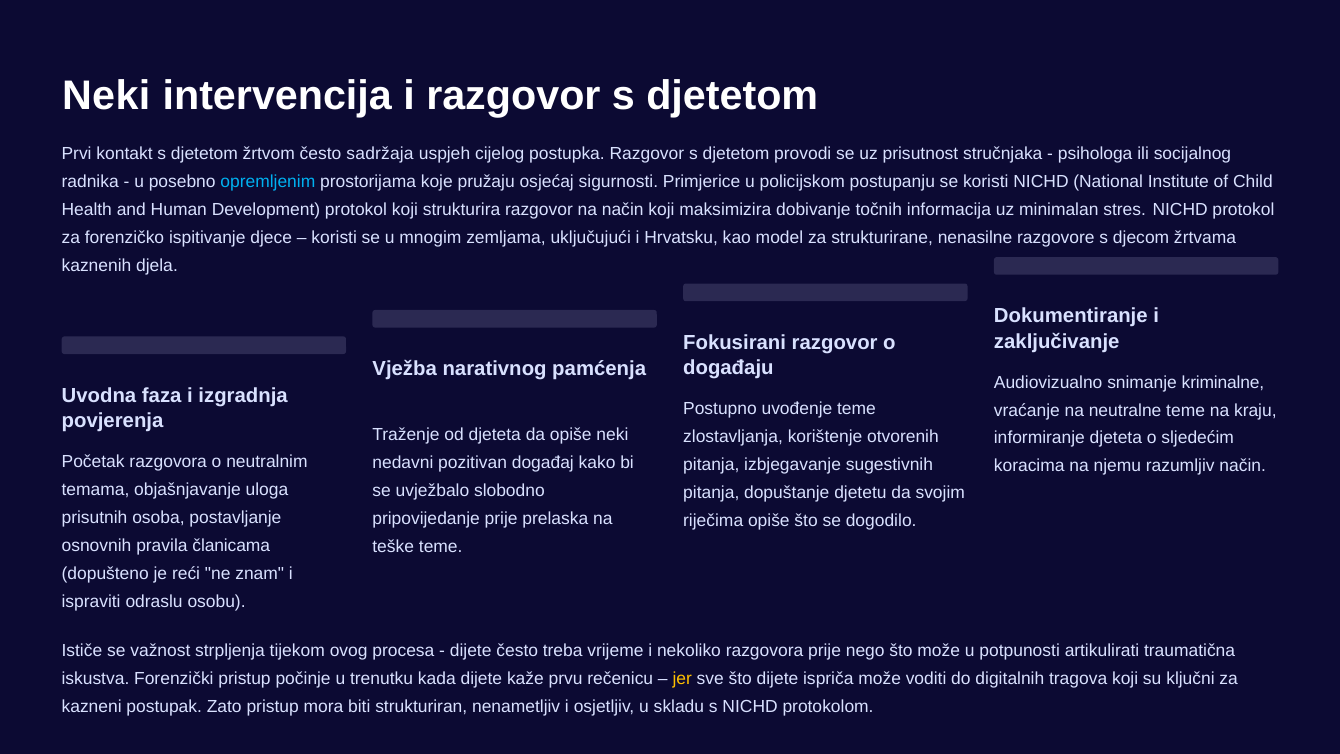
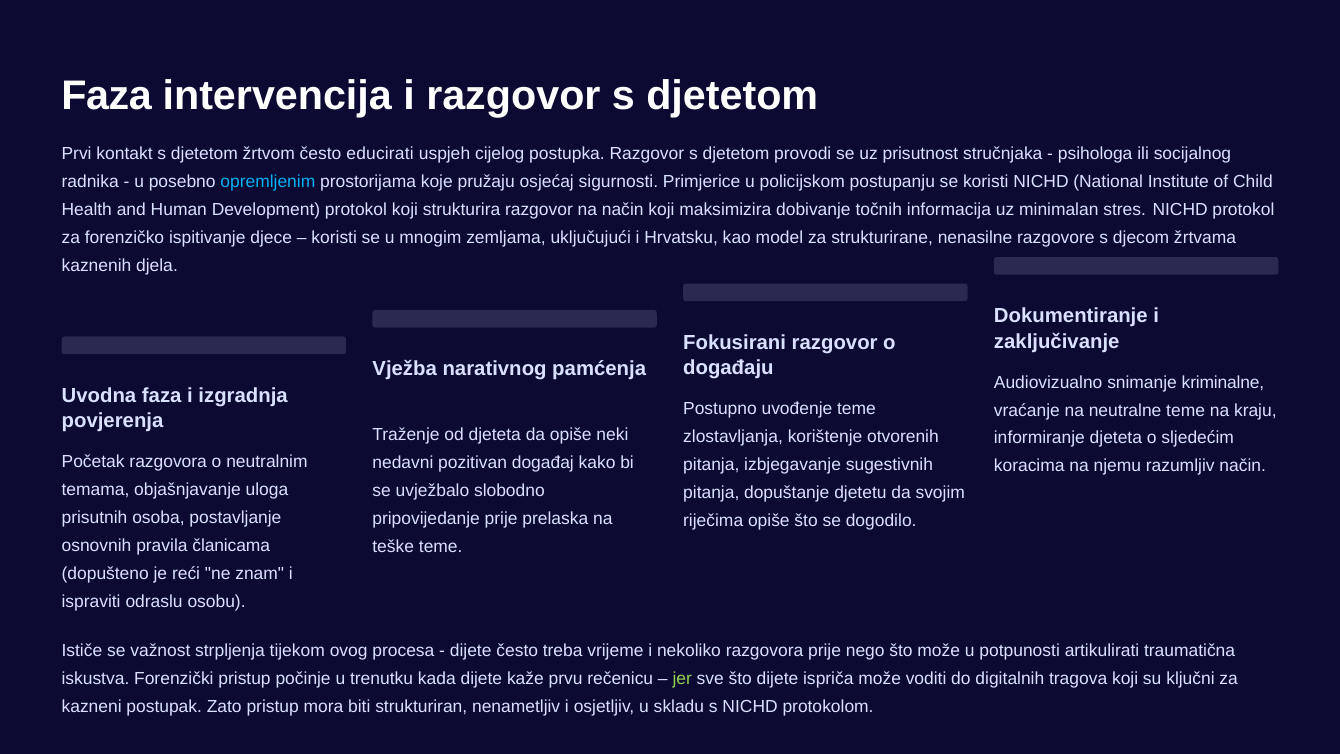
Neki at (106, 95): Neki -> Faza
sadržaja: sadržaja -> educirati
jer colour: yellow -> light green
